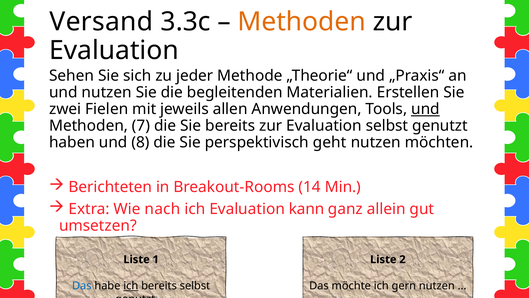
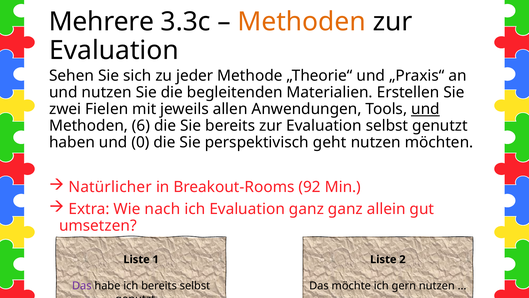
Versand: Versand -> Mehrere
7: 7 -> 6
8: 8 -> 0
Berichteten: Berichteten -> Natürlicher
14: 14 -> 92
Evaluation kann: kann -> ganz
Das at (82, 286) colour: blue -> purple
ich at (131, 286) underline: present -> none
